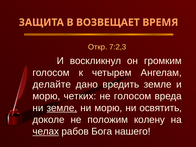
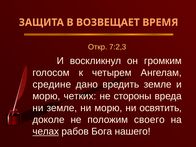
делайте: делайте -> средине
не голосом: голосом -> стороны
земле at (62, 108) underline: present -> none
колену: колену -> своего
